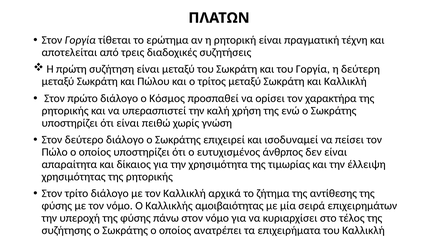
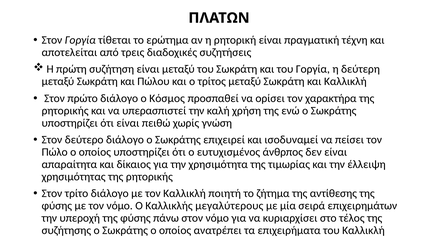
αρχικά: αρχικά -> ποιητή
αμοιβαιότητας: αμοιβαιότητας -> μεγαλύτερους
